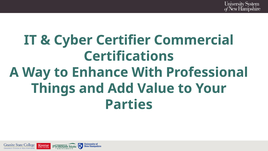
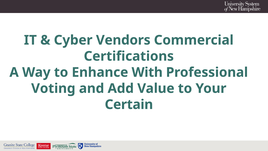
Certifier: Certifier -> Vendors
Things: Things -> Voting
Parties: Parties -> Certain
